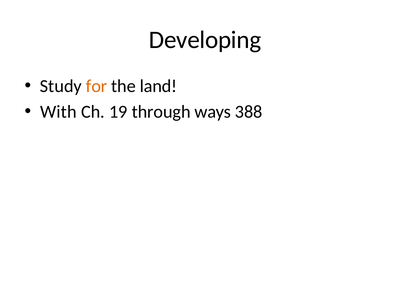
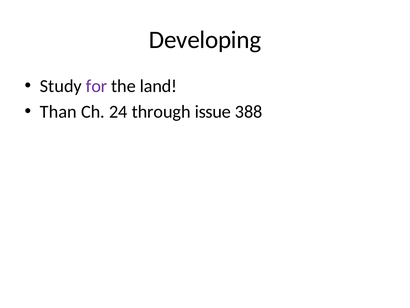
for colour: orange -> purple
With: With -> Than
19: 19 -> 24
ways: ways -> issue
